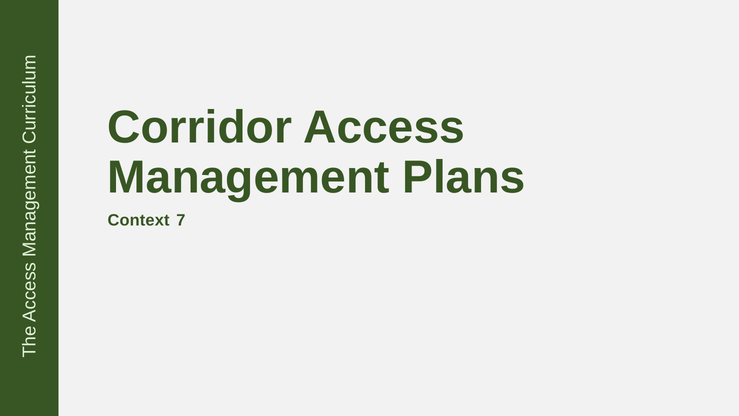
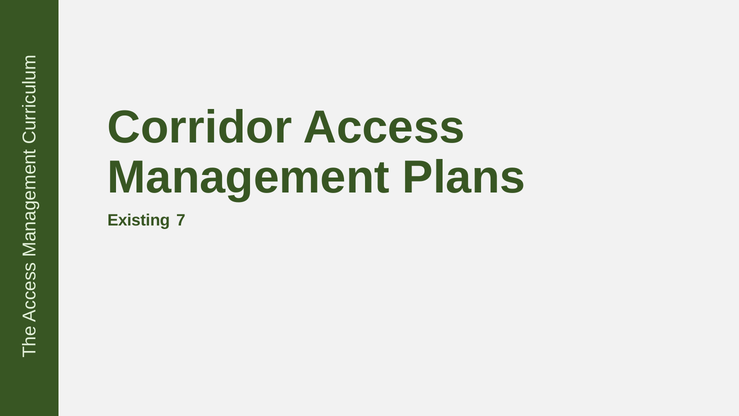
Context: Context -> Existing
